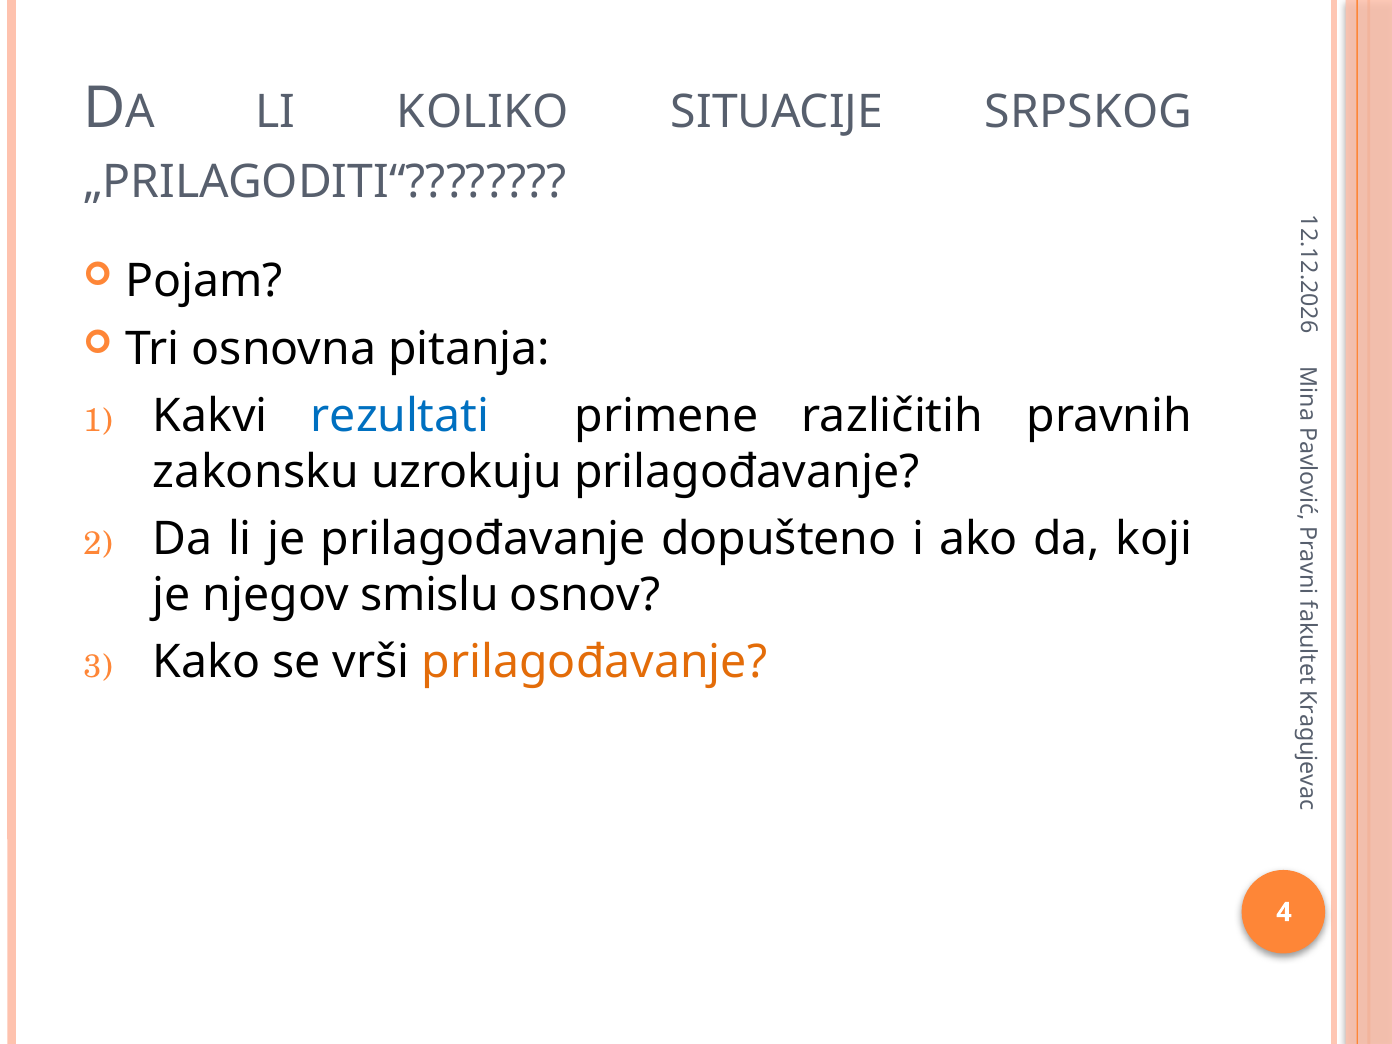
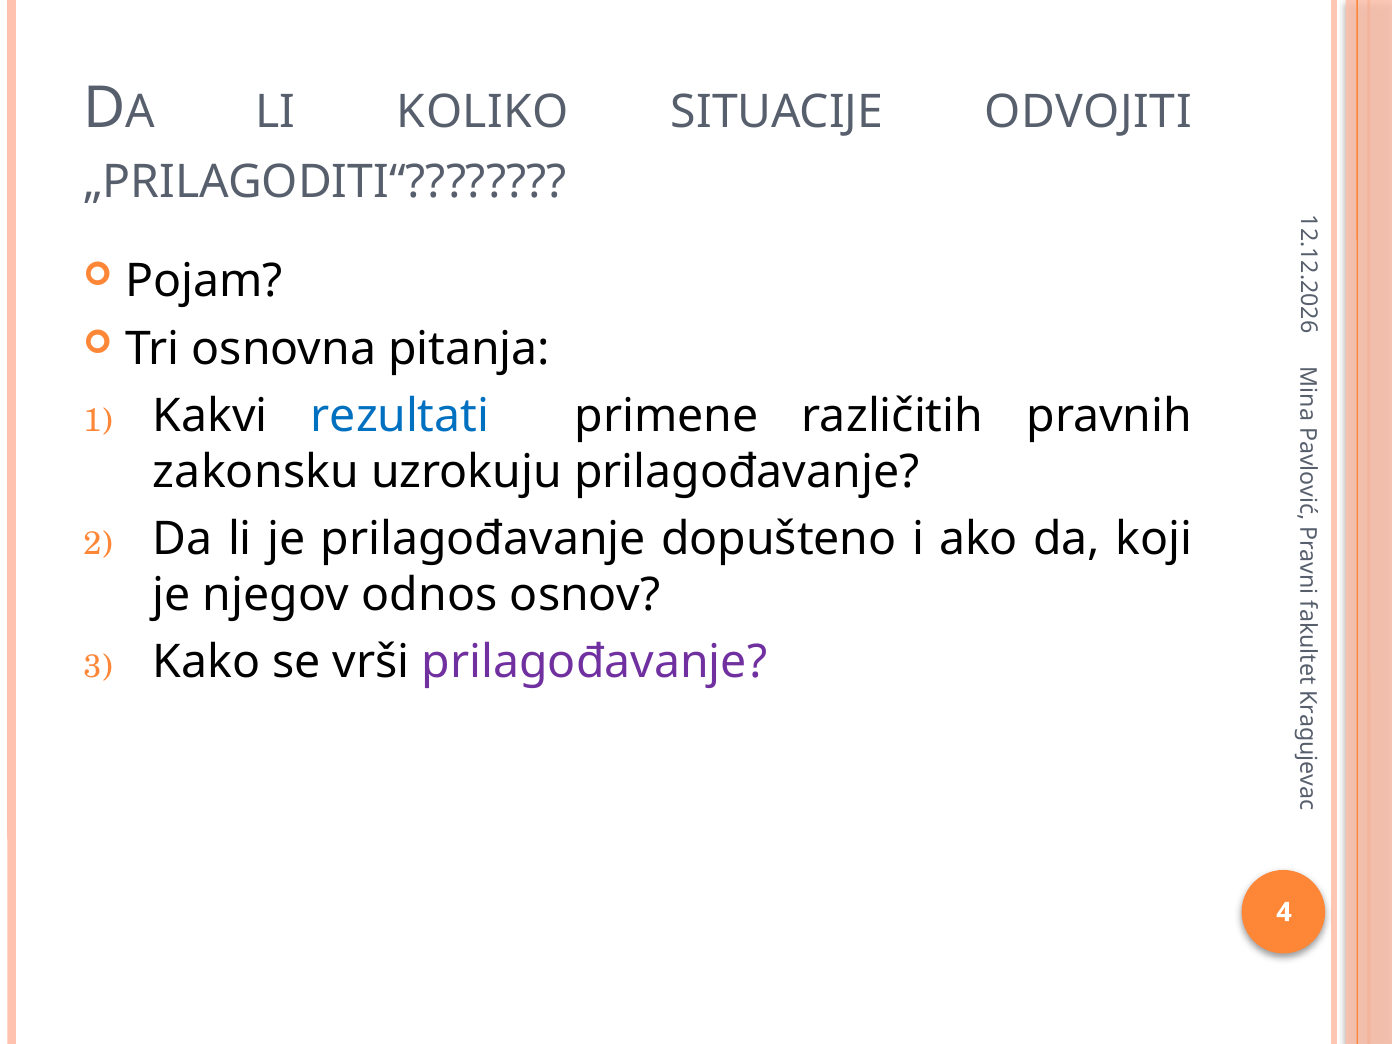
SRPSKOG: SRPSKOG -> ODVOJITI
smislu: smislu -> odnos
prilagođavanje at (594, 662) colour: orange -> purple
